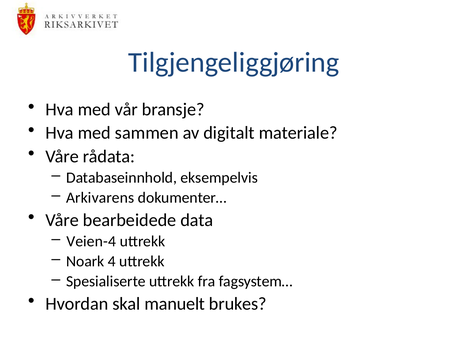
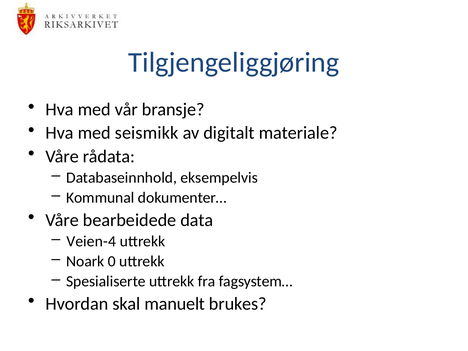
sammen: sammen -> seismikk
Arkivarens: Arkivarens -> Kommunal
4: 4 -> 0
